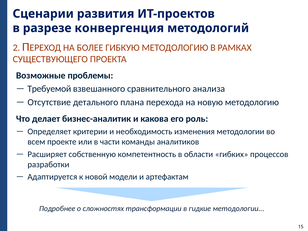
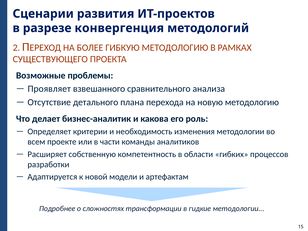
Требуемой: Требуемой -> Проявляет
